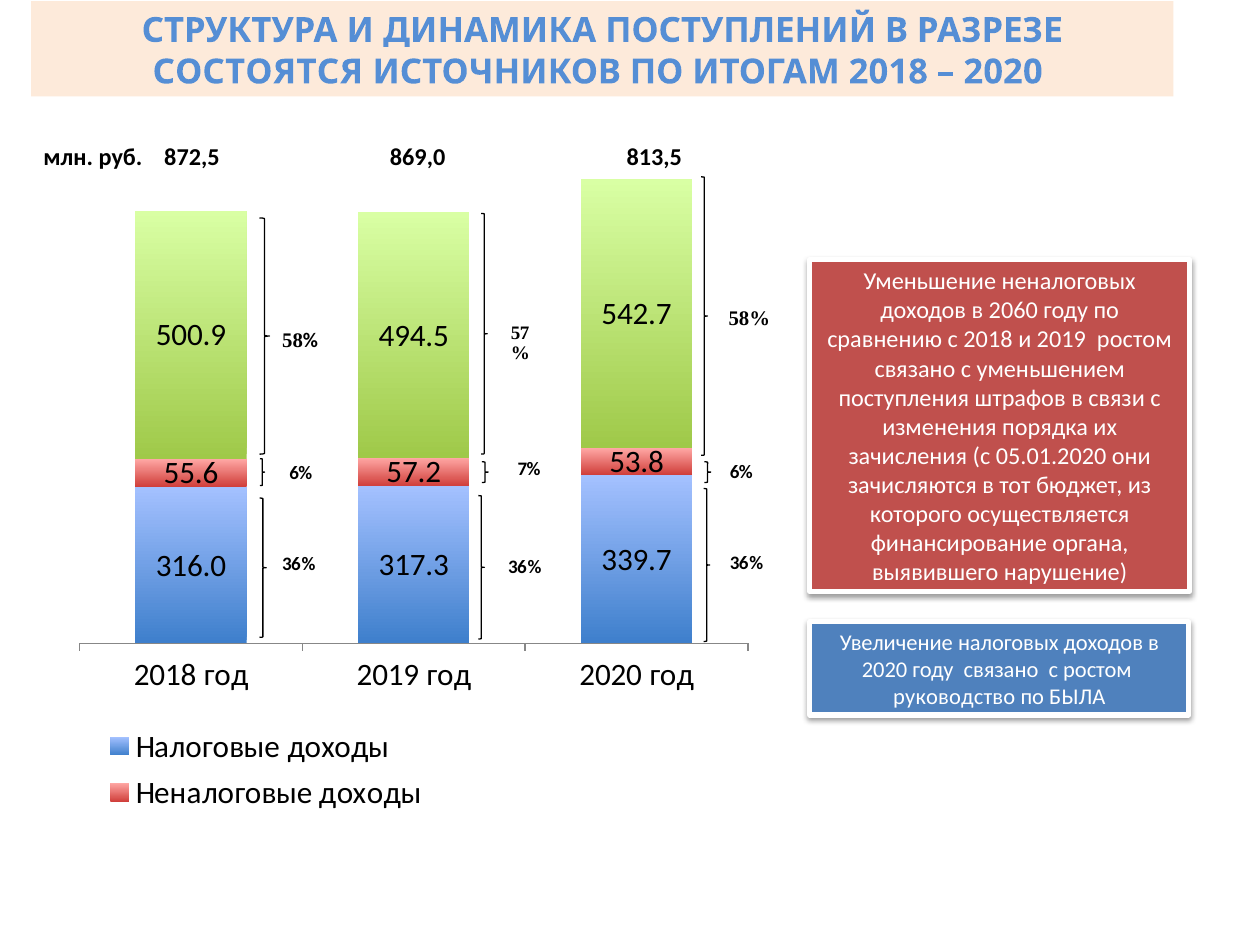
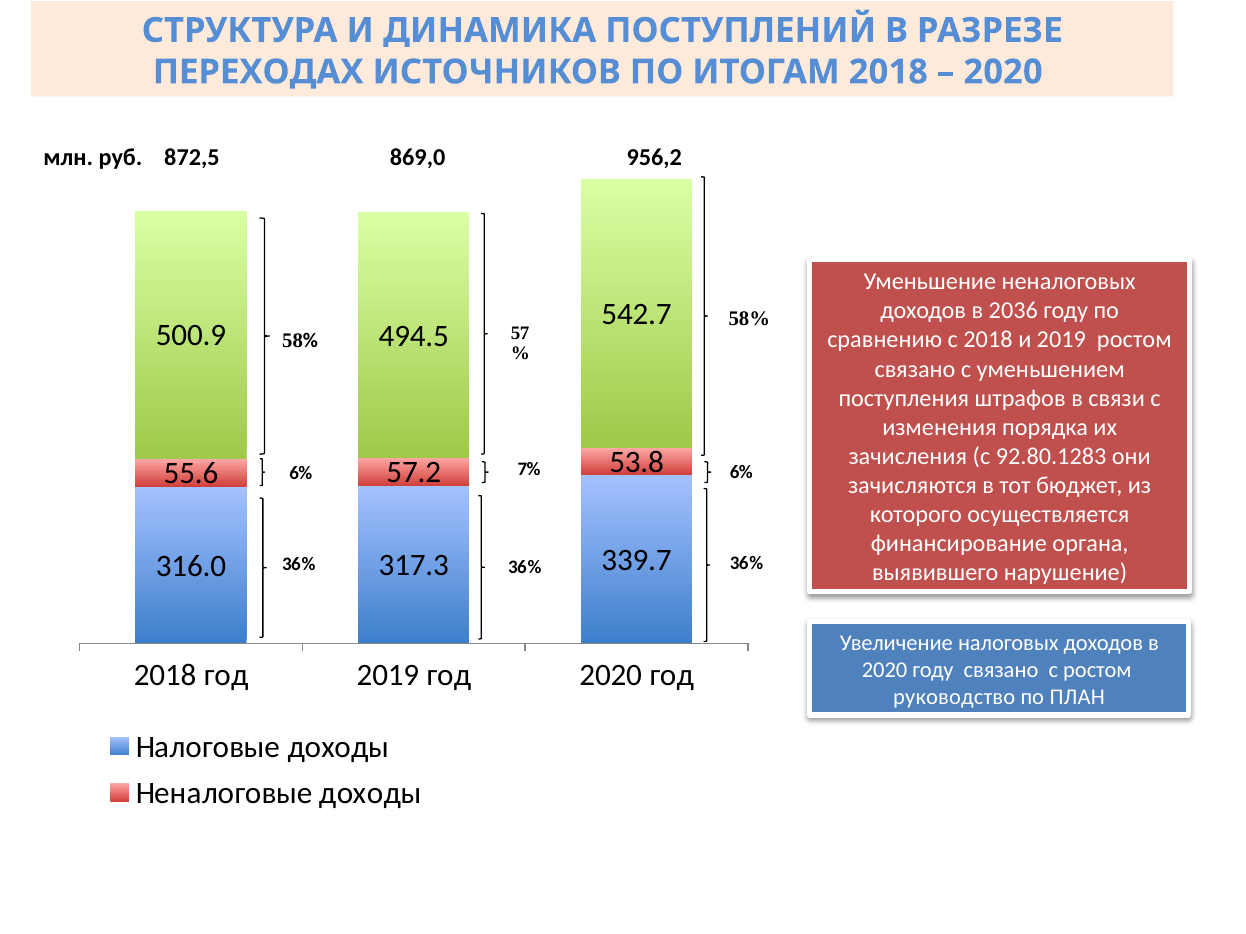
СОСТОЯТСЯ: СОСТОЯТСЯ -> ПЕРЕХОДАХ
813,5: 813,5 -> 956,2
2060: 2060 -> 2036
05.01.2020: 05.01.2020 -> 92.80.1283
БЫЛА: БЫЛА -> ПЛАН
